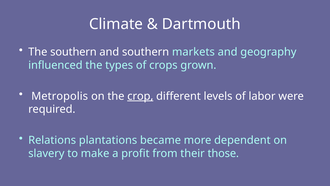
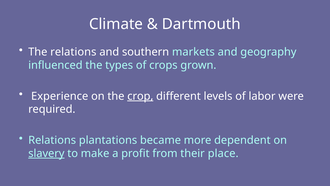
The southern: southern -> relations
Metropolis: Metropolis -> Experience
slavery underline: none -> present
those: those -> place
